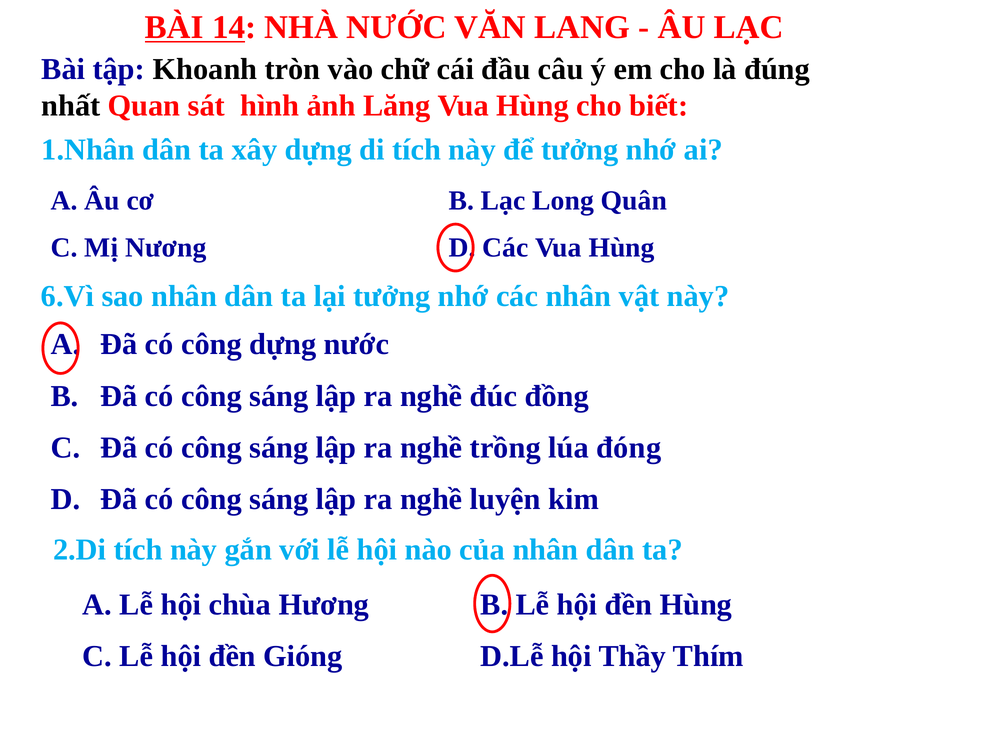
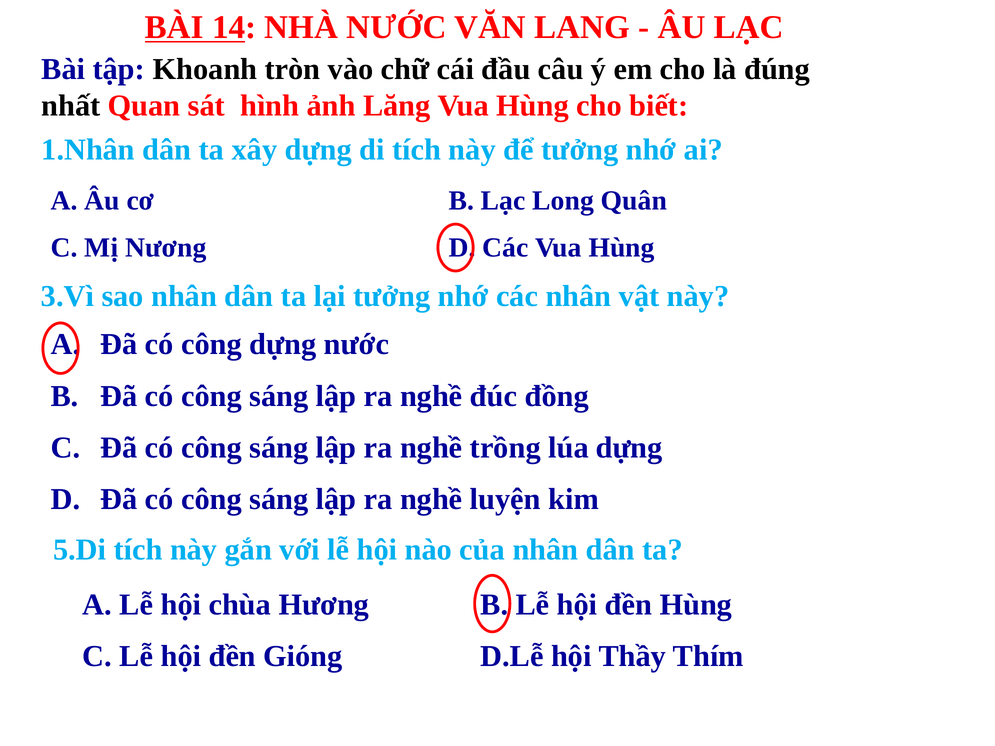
6.Vì: 6.Vì -> 3.Vì
lúa đóng: đóng -> dựng
2.Di: 2.Di -> 5.Di
